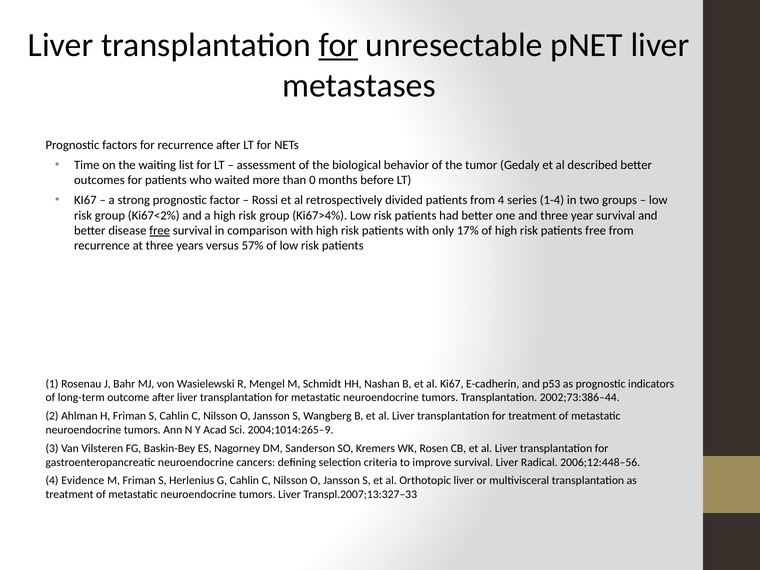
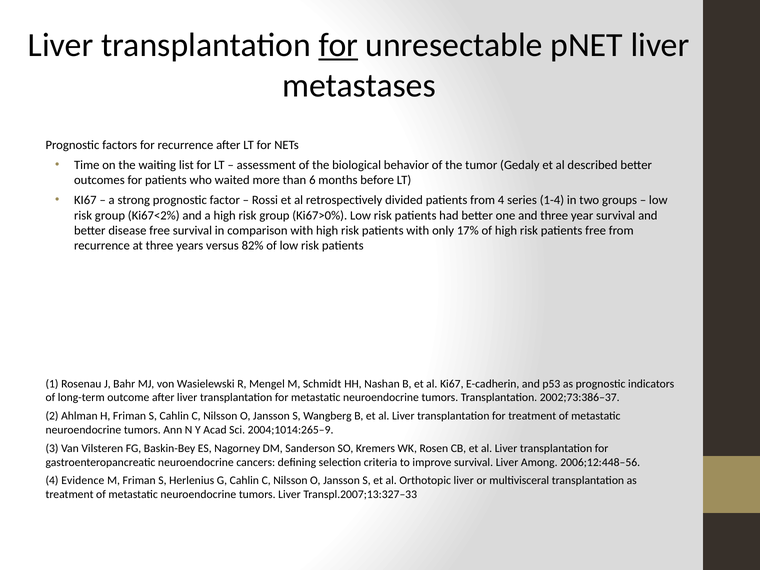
0: 0 -> 6
Ki67>4%: Ki67>4% -> Ki67>0%
free at (160, 231) underline: present -> none
57%: 57% -> 82%
2002;73:386–44: 2002;73:386–44 -> 2002;73:386–37
Radical: Radical -> Among
